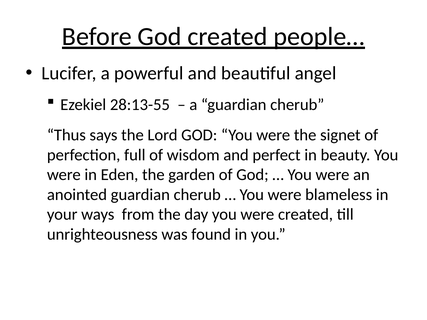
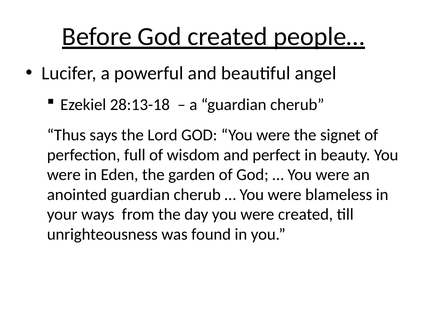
28:13-55: 28:13-55 -> 28:13-18
